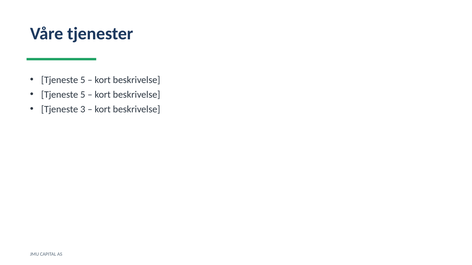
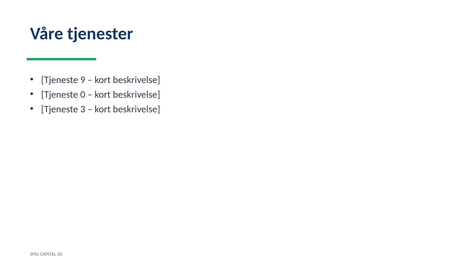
5 at (83, 80): 5 -> 9
5 at (83, 95): 5 -> 0
